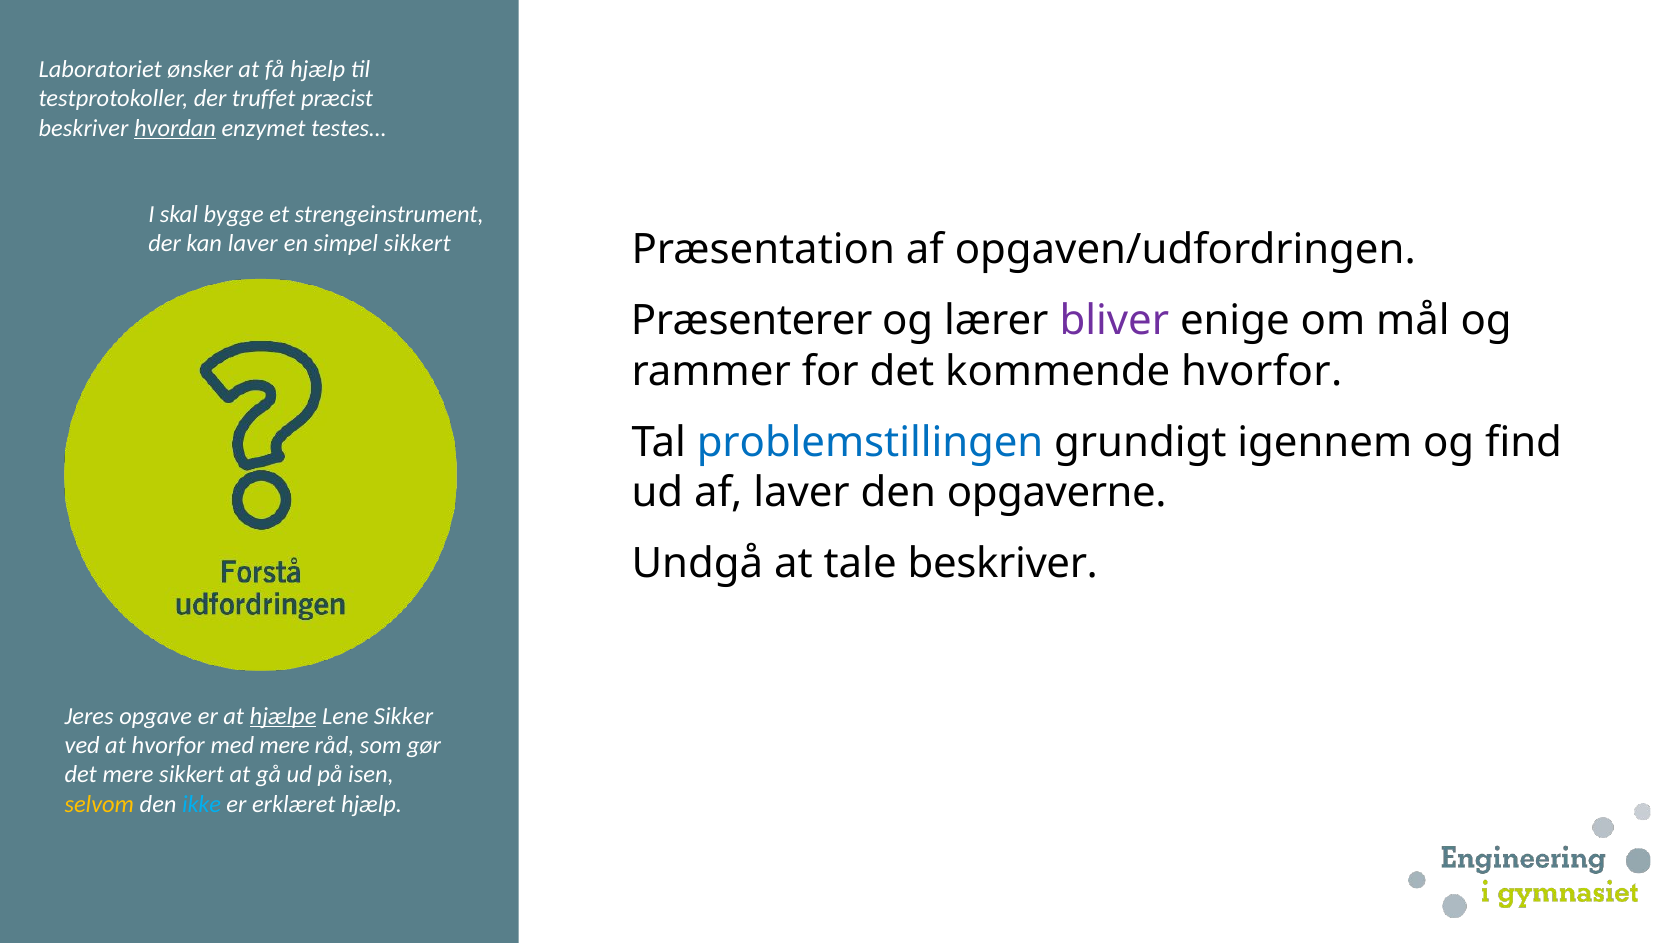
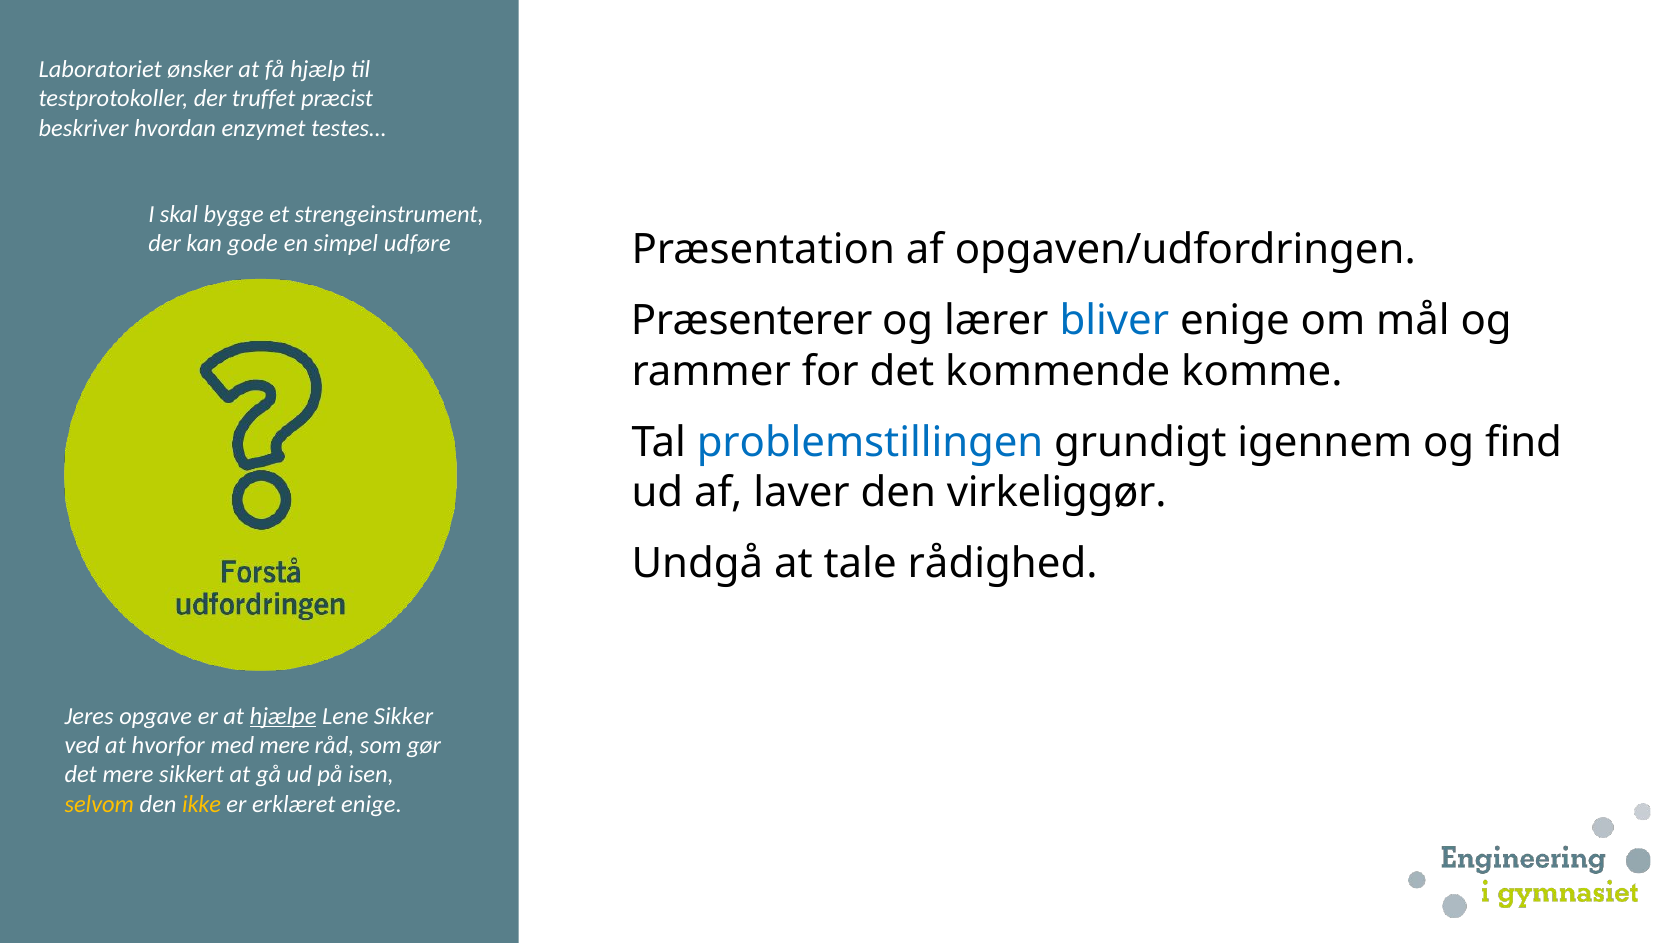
hvordan underline: present -> none
kan laver: laver -> gode
simpel sikkert: sikkert -> udføre
bliver colour: purple -> blue
kommende hvorfor: hvorfor -> komme
opgaverne: opgaverne -> virkeliggør
tale beskriver: beskriver -> rådighed
ikke colour: light blue -> yellow
erklæret hjælp: hjælp -> enige
